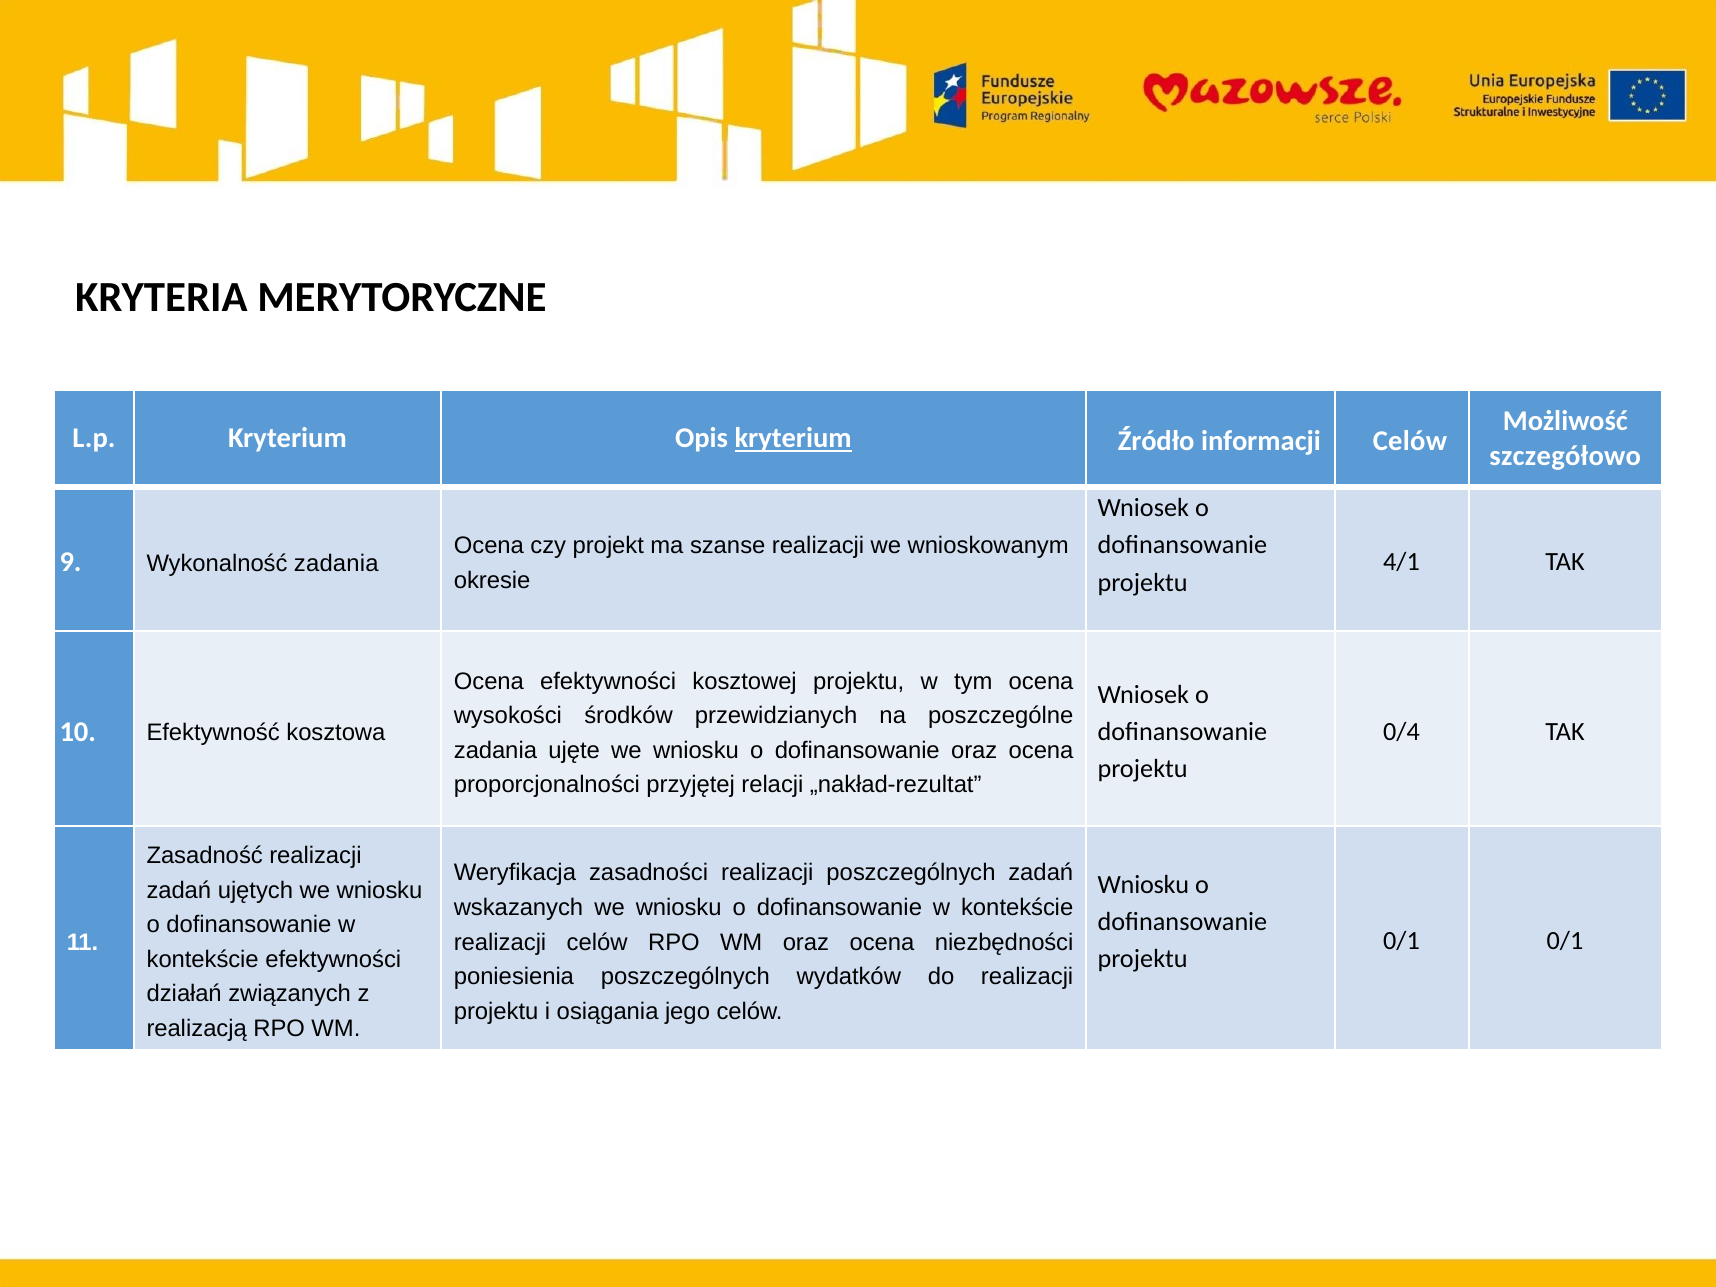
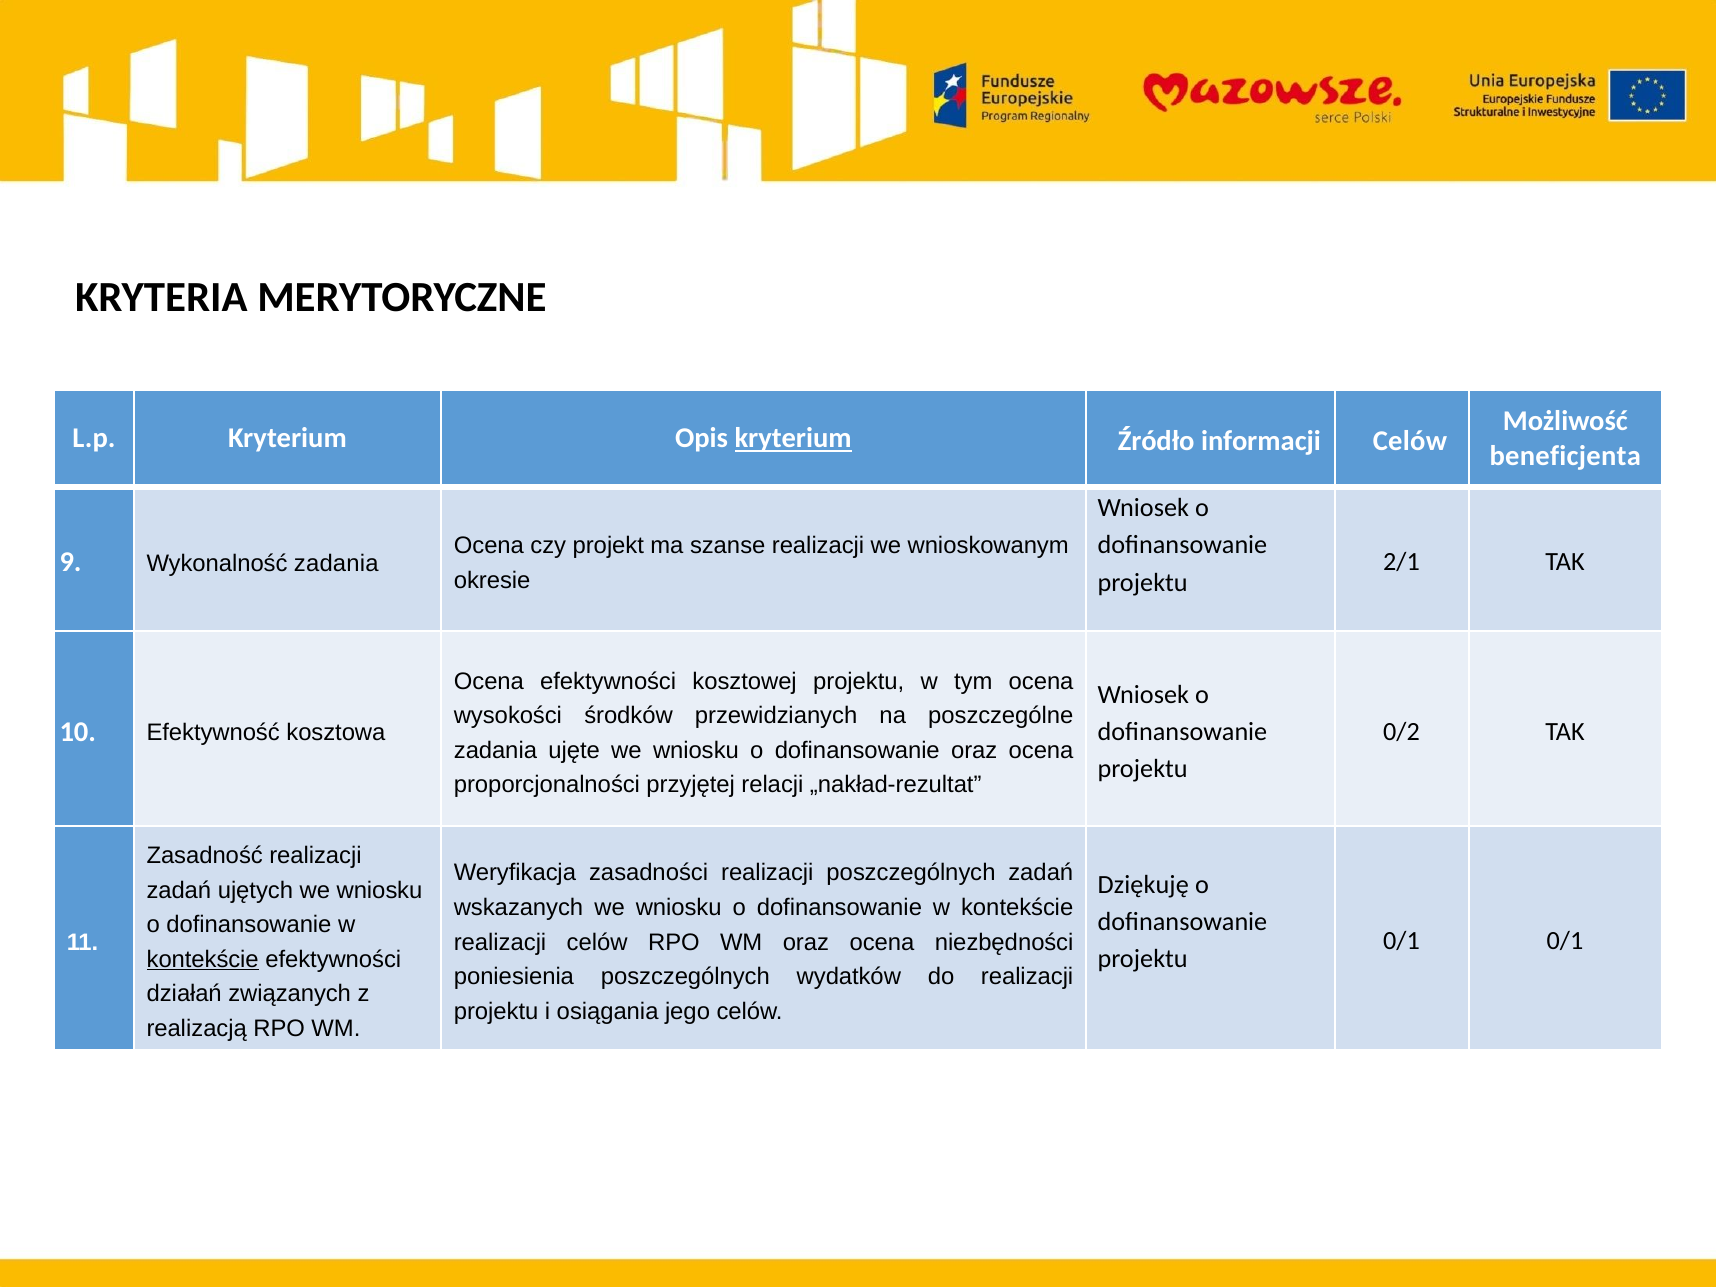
szczegółowo: szczegółowo -> beneficjenta
4/1: 4/1 -> 2/1
0/4: 0/4 -> 0/2
Wniosku at (1143, 885): Wniosku -> Dziękuję
kontekście at (203, 960) underline: none -> present
